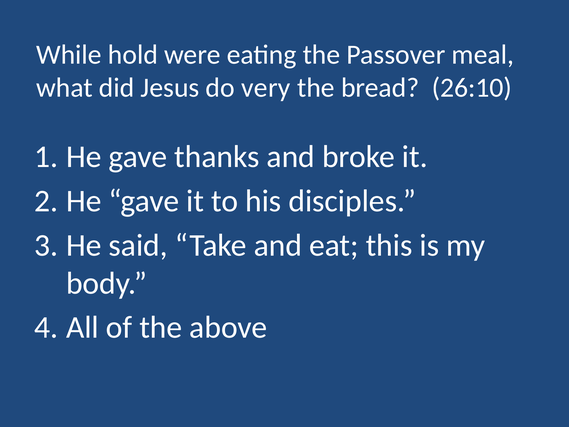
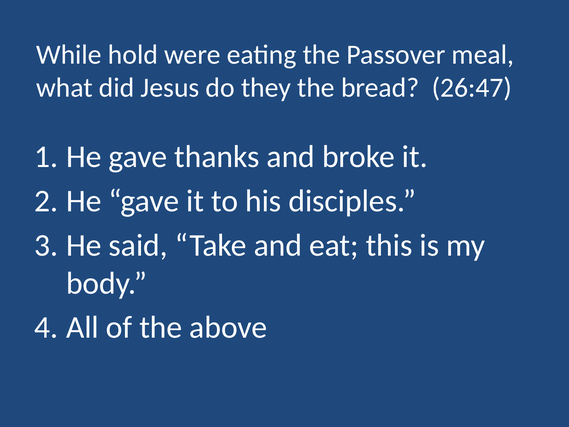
very: very -> they
26:10: 26:10 -> 26:47
